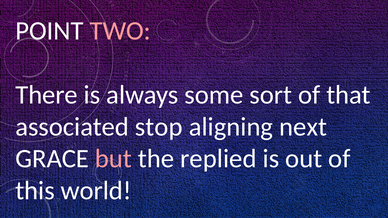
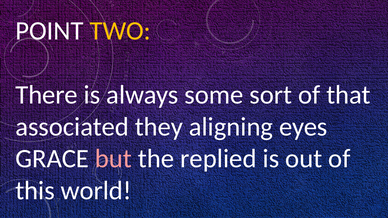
TWO colour: pink -> yellow
stop: stop -> they
next: next -> eyes
